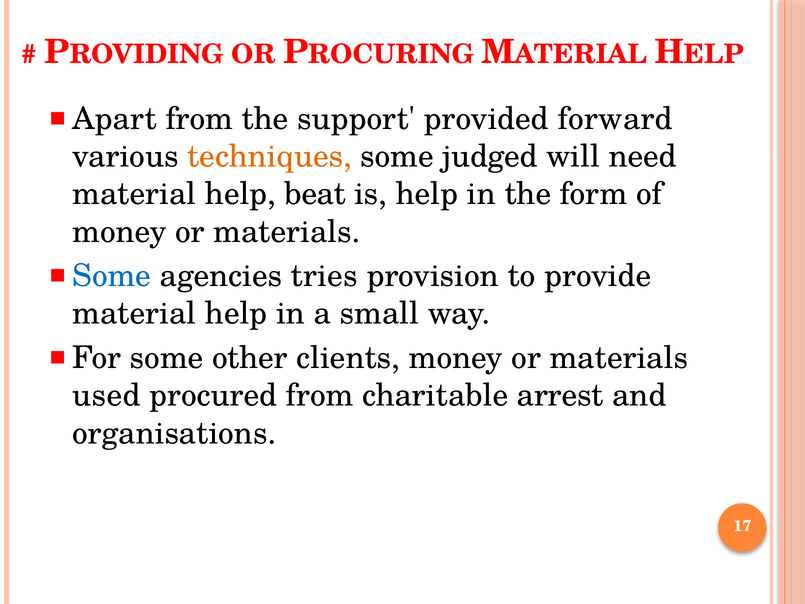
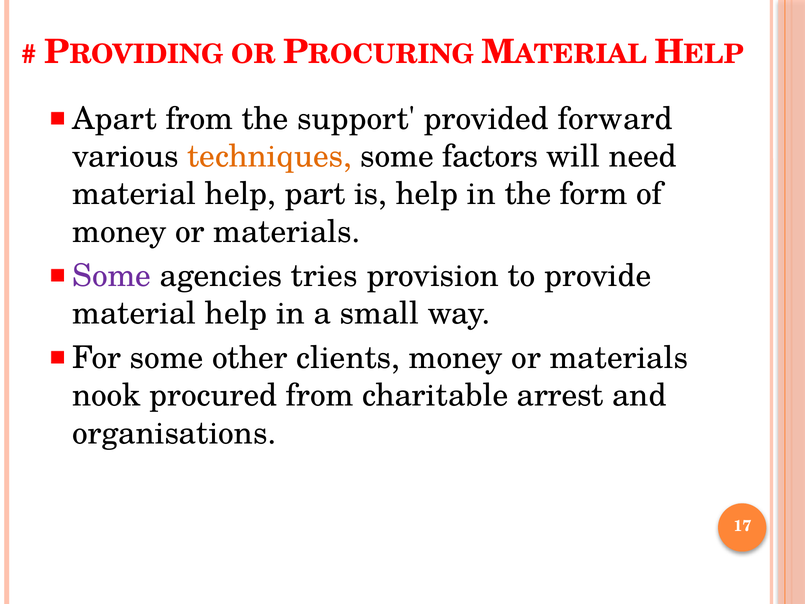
judged: judged -> factors
beat: beat -> part
Some at (112, 276) colour: blue -> purple
used: used -> nook
